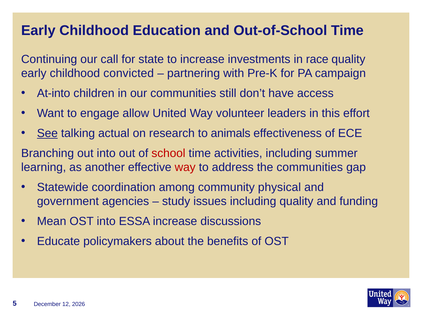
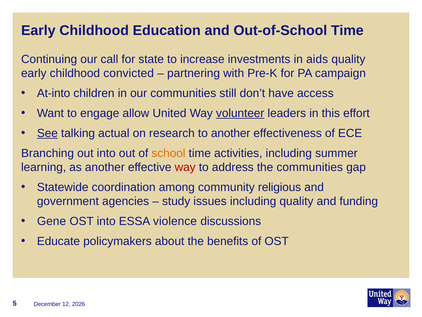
race: race -> aids
volunteer underline: none -> present
to animals: animals -> another
school colour: red -> orange
physical: physical -> religious
Mean: Mean -> Gene
ESSA increase: increase -> violence
